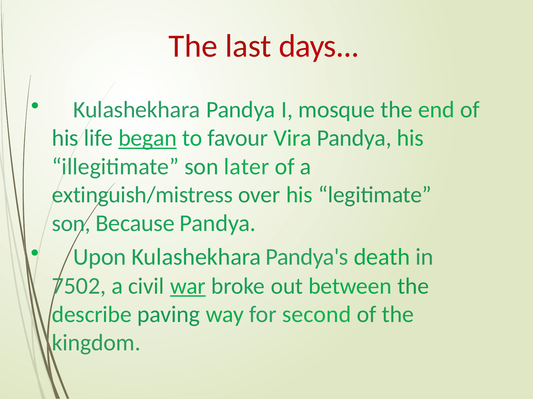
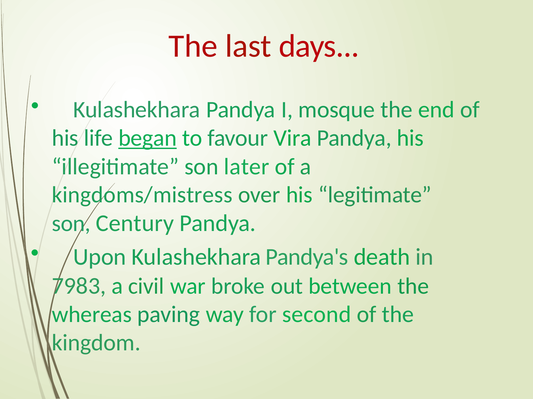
extinguish/mistress: extinguish/mistress -> kingdoms/mistress
Because: Because -> Century
7502: 7502 -> 7983
war underline: present -> none
describe: describe -> whereas
